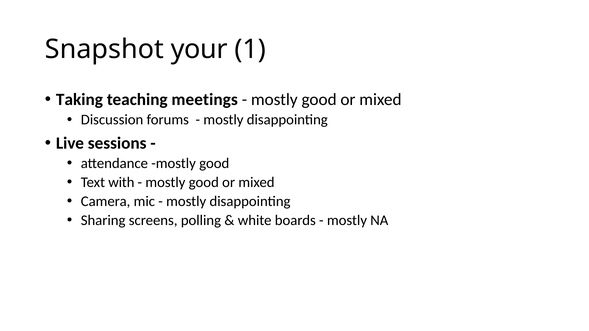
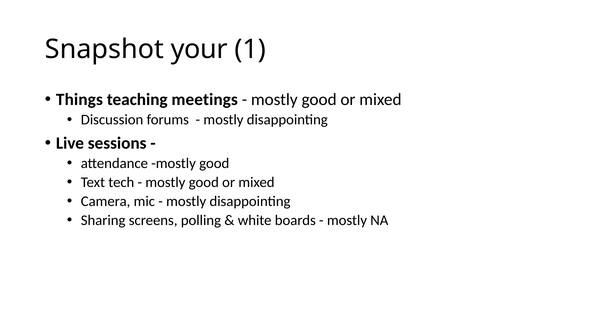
Taking: Taking -> Things
with: with -> tech
